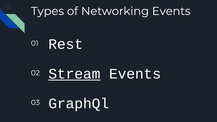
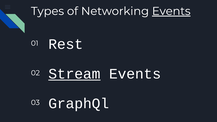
Events at (171, 11) underline: none -> present
